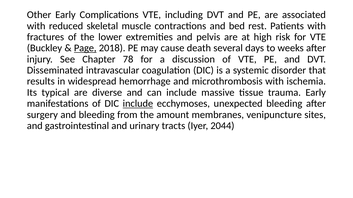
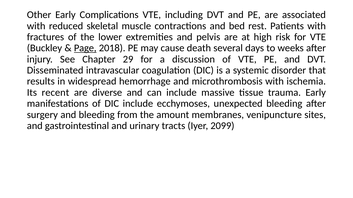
78: 78 -> 29
typical: typical -> recent
include at (138, 104) underline: present -> none
2044: 2044 -> 2099
